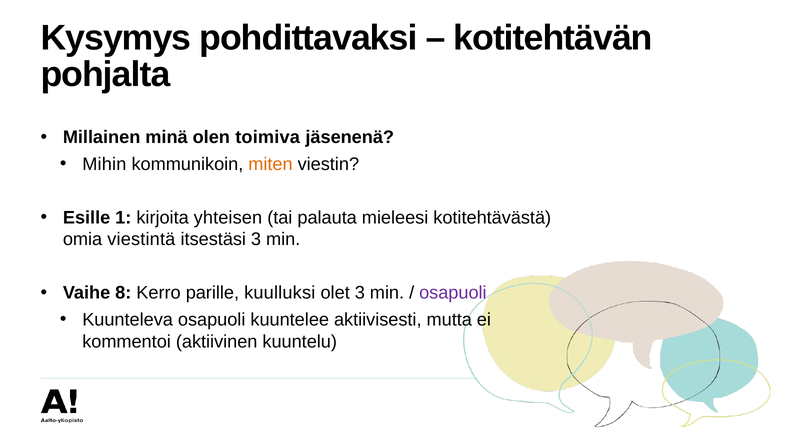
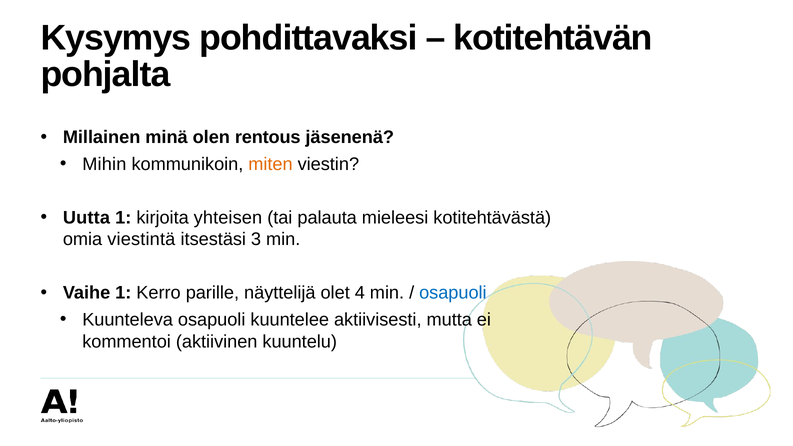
toimiva: toimiva -> rentous
Esille: Esille -> Uutta
Vaihe 8: 8 -> 1
kuulluksi: kuulluksi -> näyttelijä
olet 3: 3 -> 4
osapuoli at (453, 293) colour: purple -> blue
